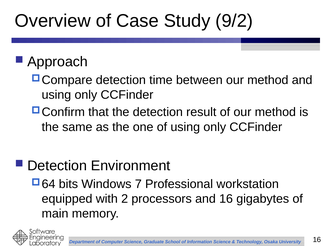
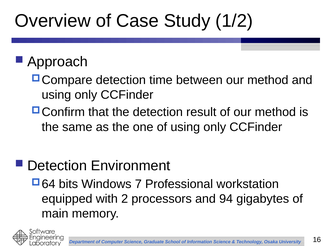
9/2: 9/2 -> 1/2
and 16: 16 -> 94
